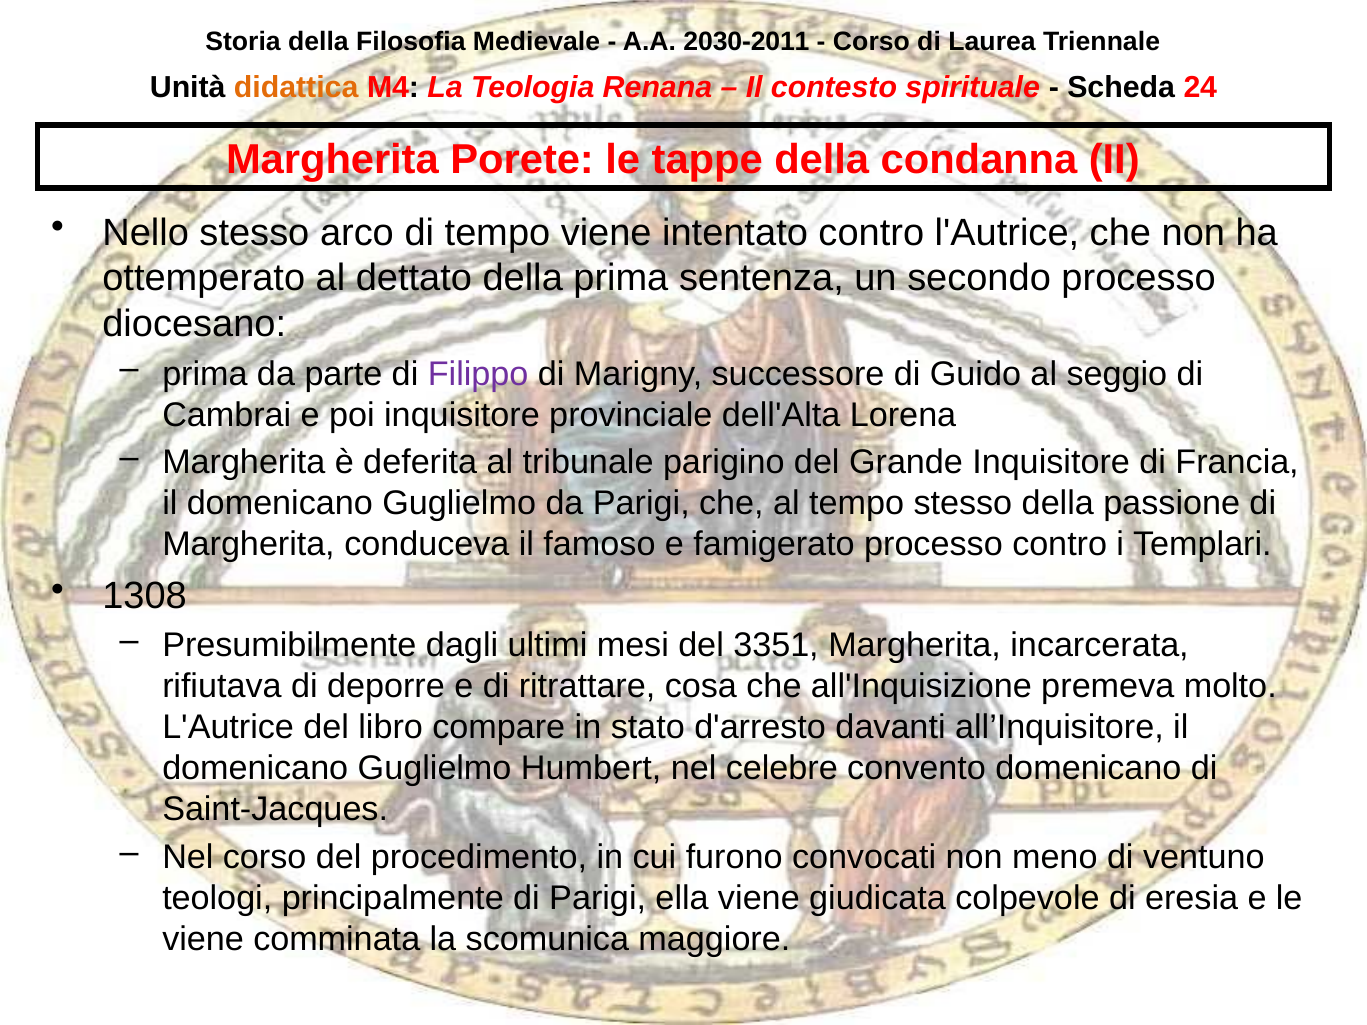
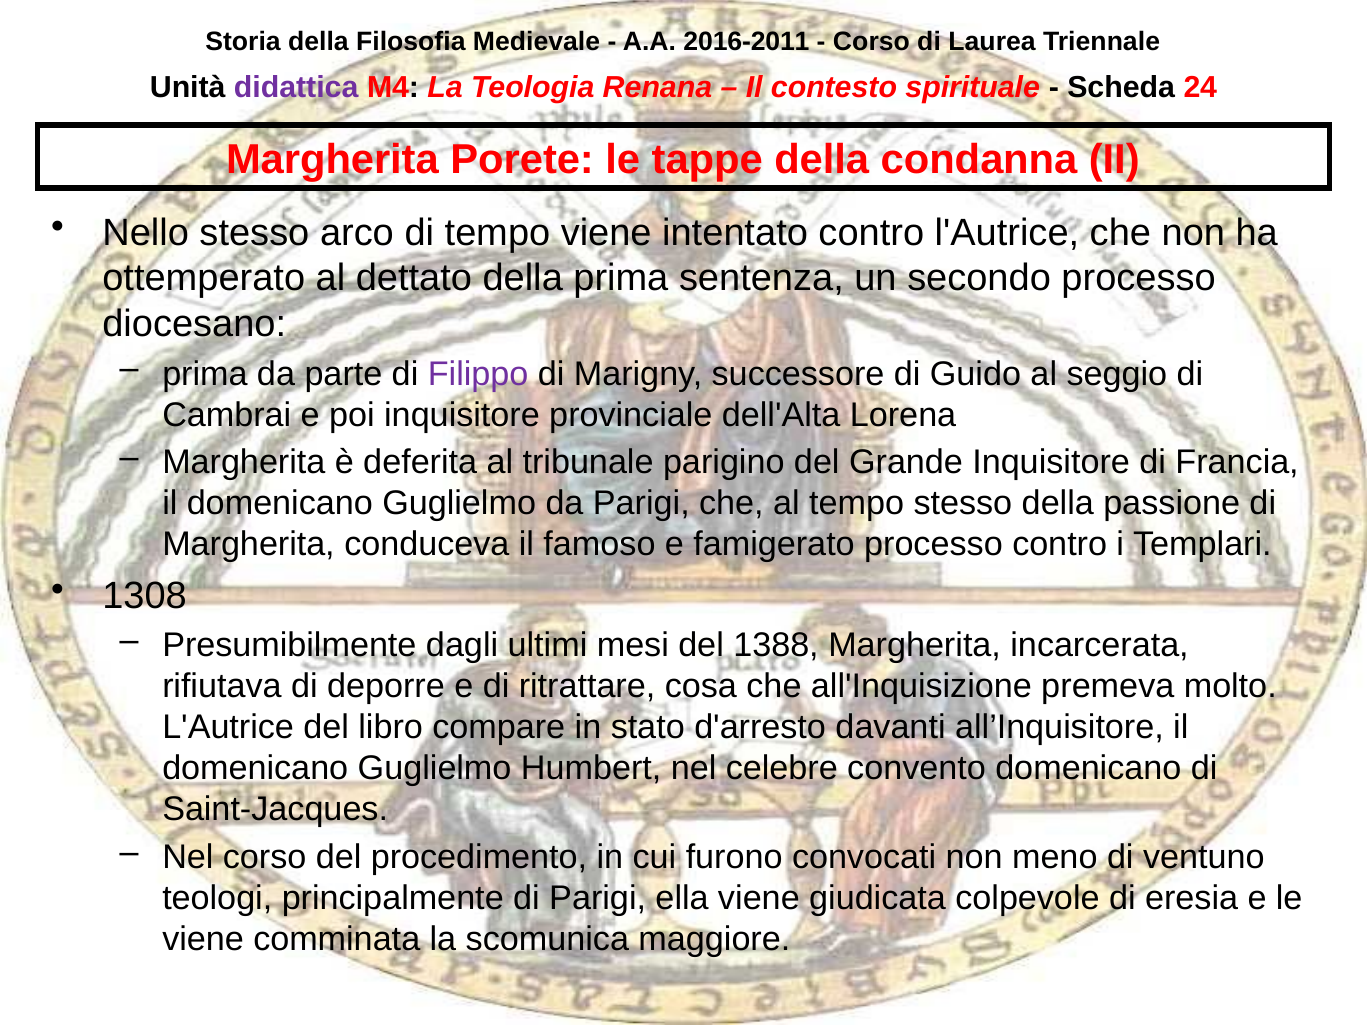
2030-2011: 2030-2011 -> 2016-2011
didattica colour: orange -> purple
3351: 3351 -> 1388
